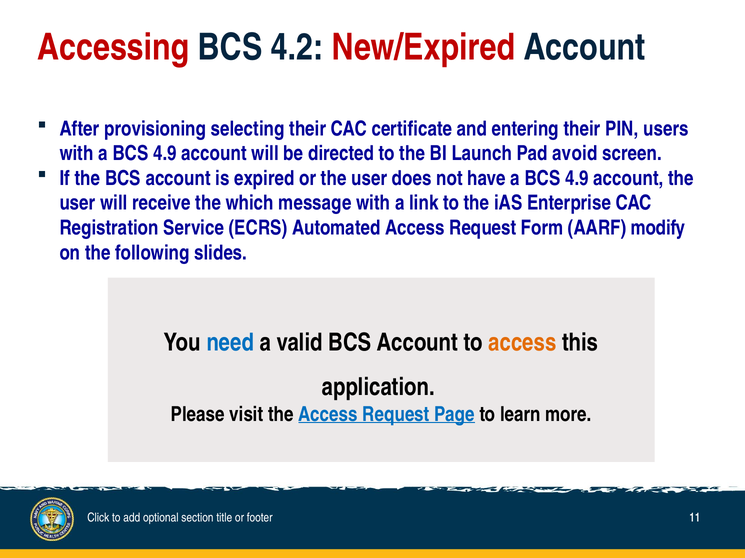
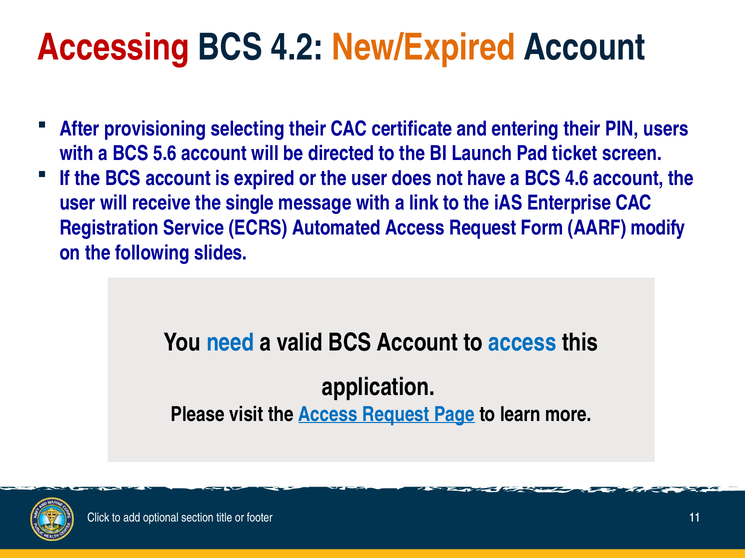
New/Expired colour: red -> orange
with a BCS 4.9: 4.9 -> 5.6
avoid: avoid -> ticket
have a BCS 4.9: 4.9 -> 4.6
which: which -> single
access at (522, 343) colour: orange -> blue
